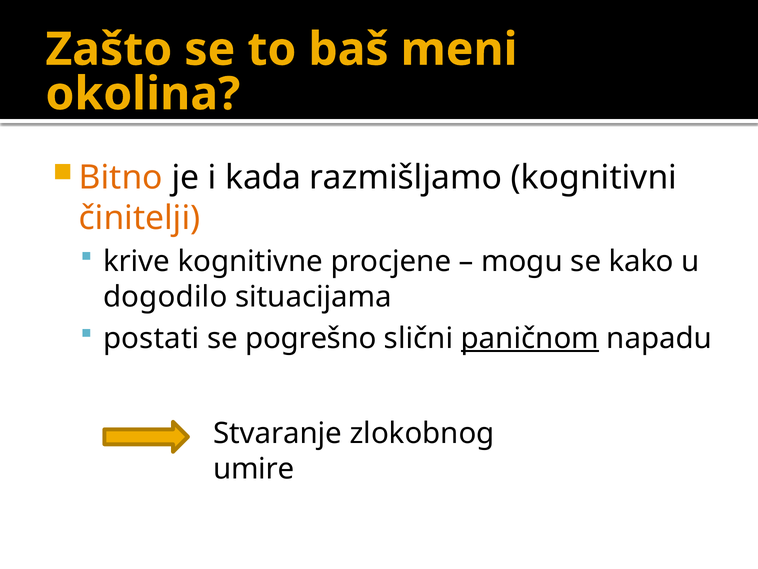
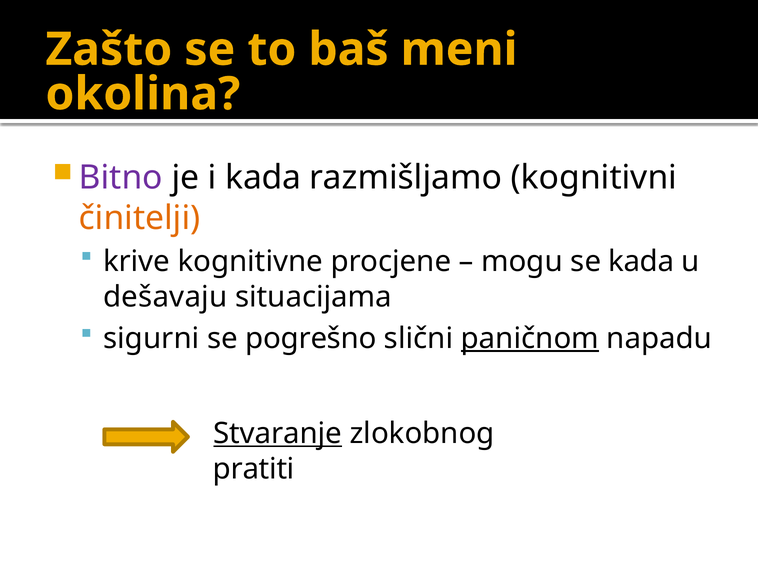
Bitno colour: orange -> purple
se kako: kako -> kada
dogodilo: dogodilo -> dešavaju
postati: postati -> sigurni
Stvaranje underline: none -> present
umire: umire -> pratiti
